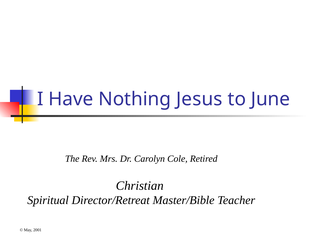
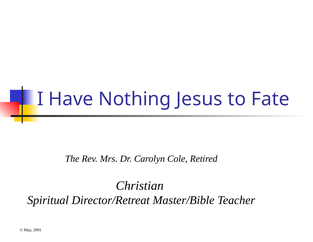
June: June -> Fate
